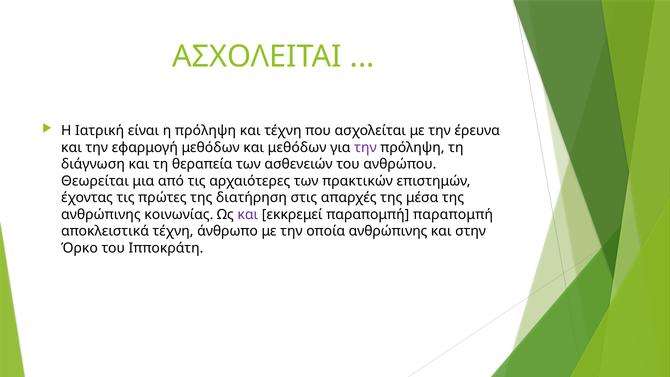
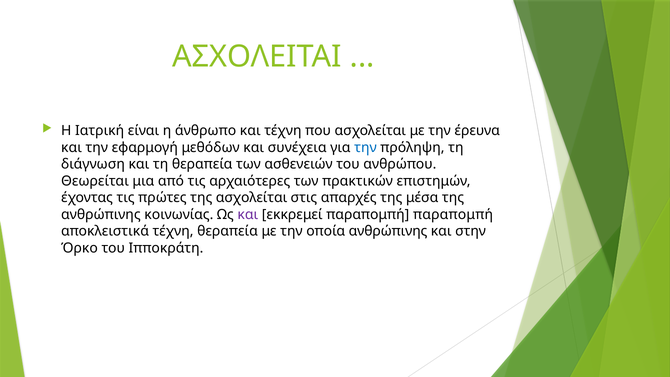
η πρόληψη: πρόληψη -> άνθρωπο
και μεθόδων: μεθόδων -> συνέχεια
την at (365, 147) colour: purple -> blue
της διατήρηση: διατήρηση -> ασχολείται
τέχνη άνθρωπο: άνθρωπο -> θεραπεία
